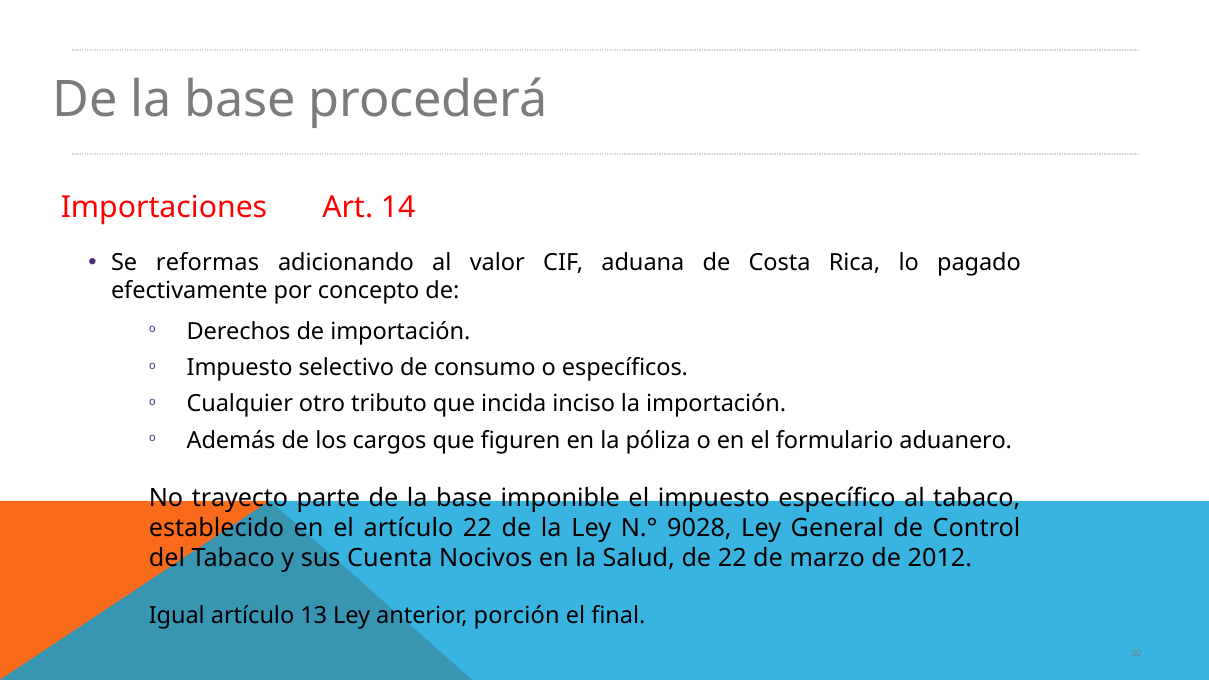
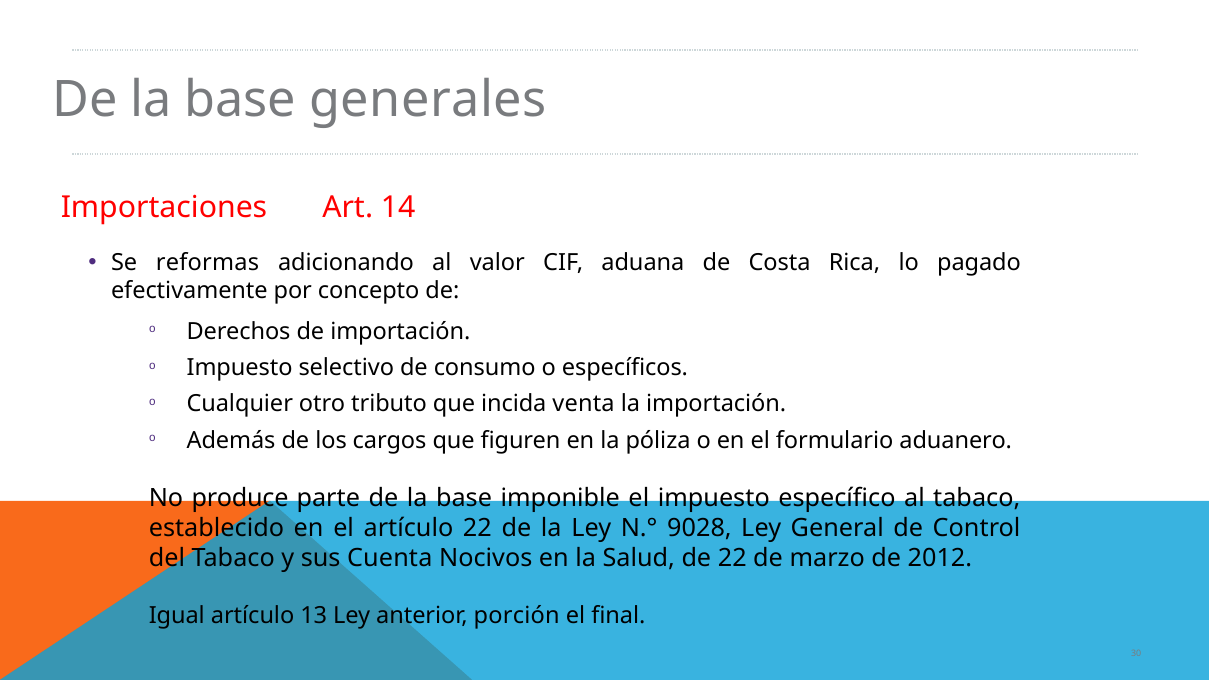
procederá: procederá -> generales
inciso: inciso -> venta
trayecto: trayecto -> produce
